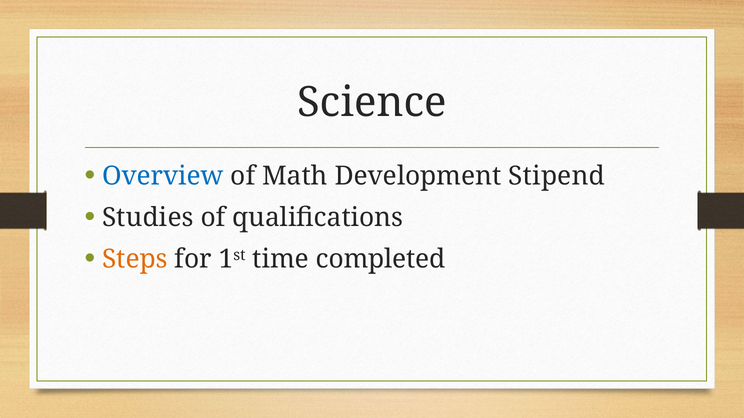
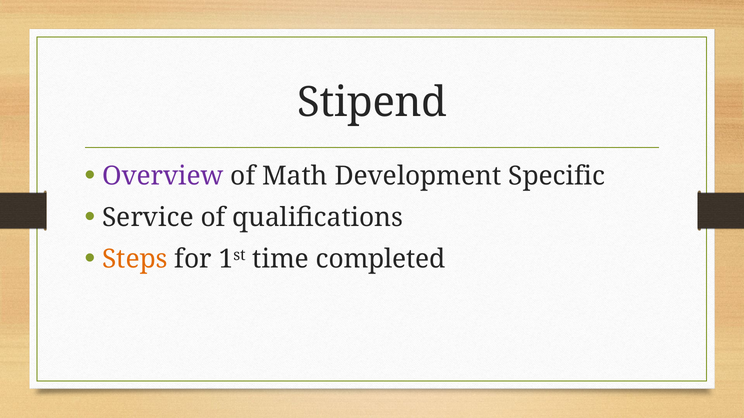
Science: Science -> Stipend
Overview colour: blue -> purple
Stipend: Stipend -> Specific
Studies: Studies -> Service
